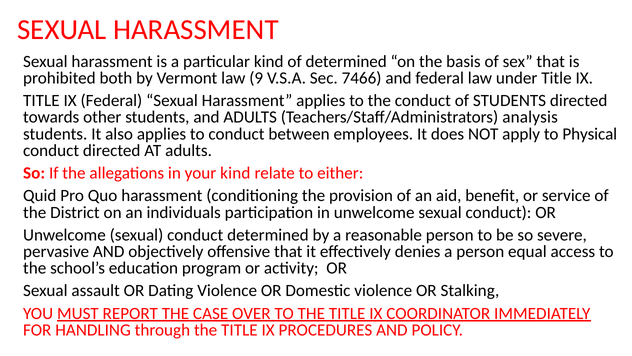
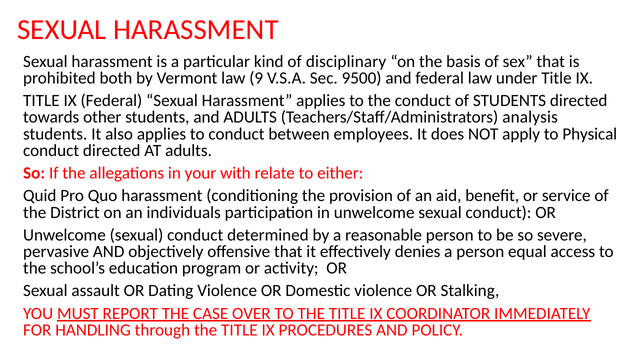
of determined: determined -> disciplinary
7466: 7466 -> 9500
your kind: kind -> with
